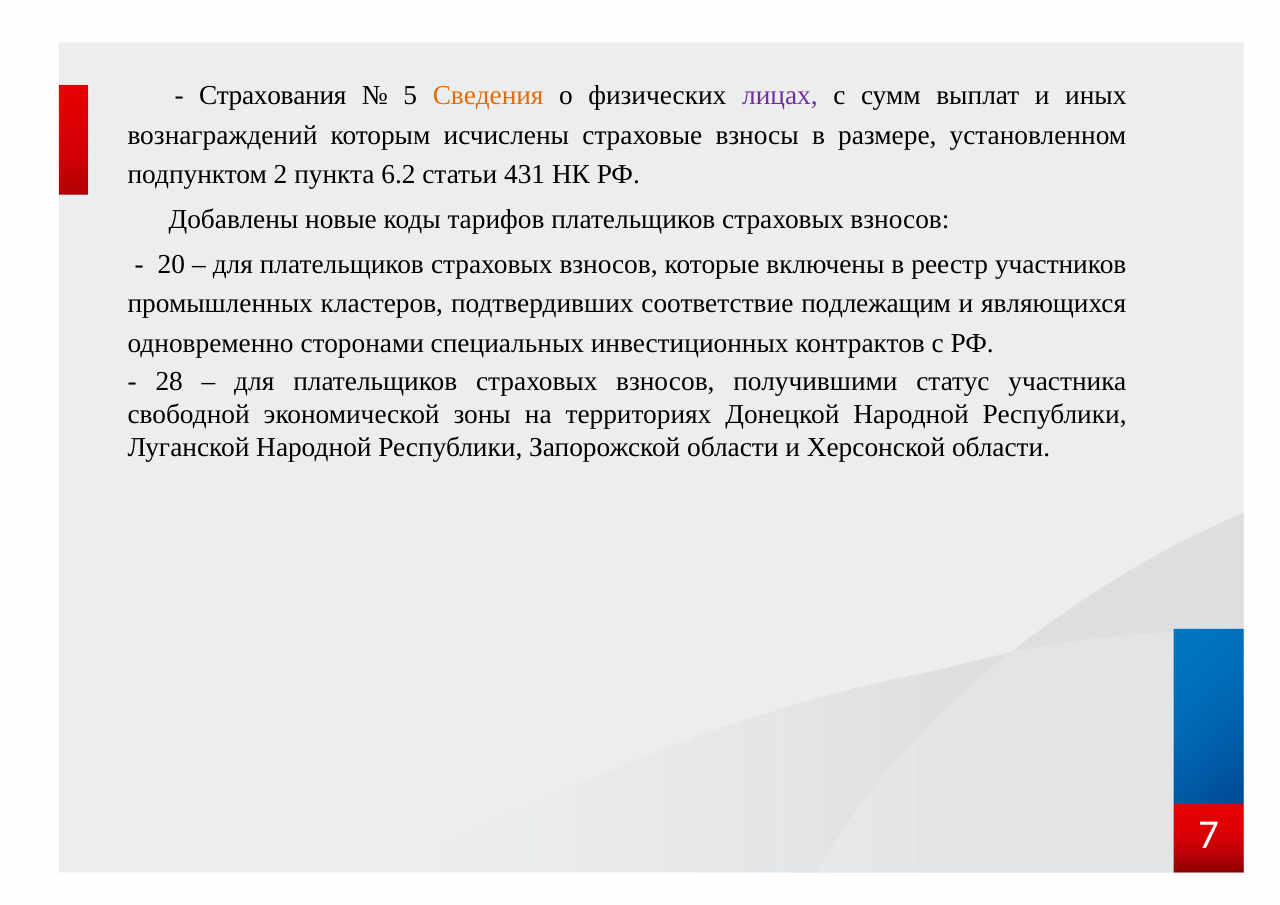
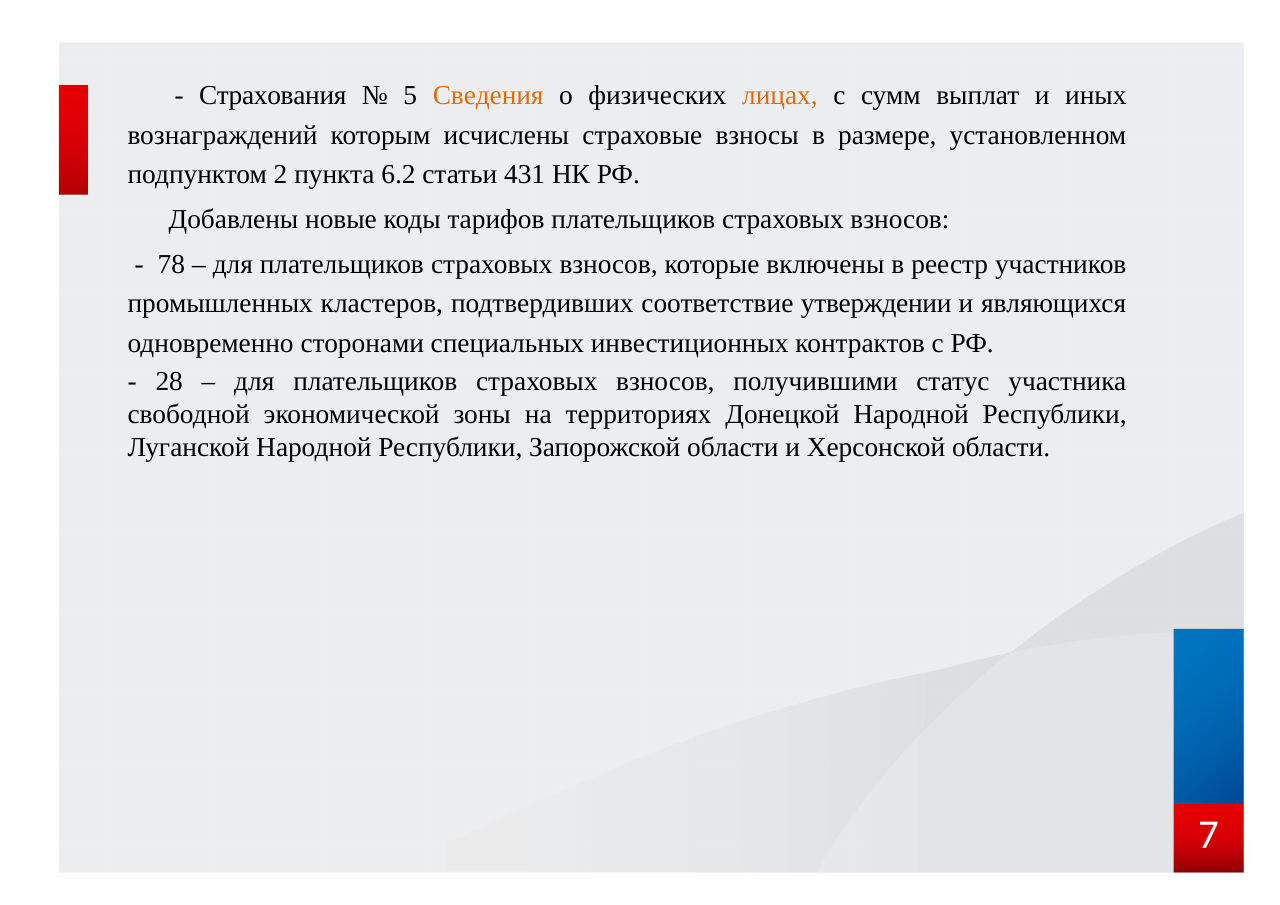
лицах colour: purple -> orange
20: 20 -> 78
подлежащим: подлежащим -> утверждении
